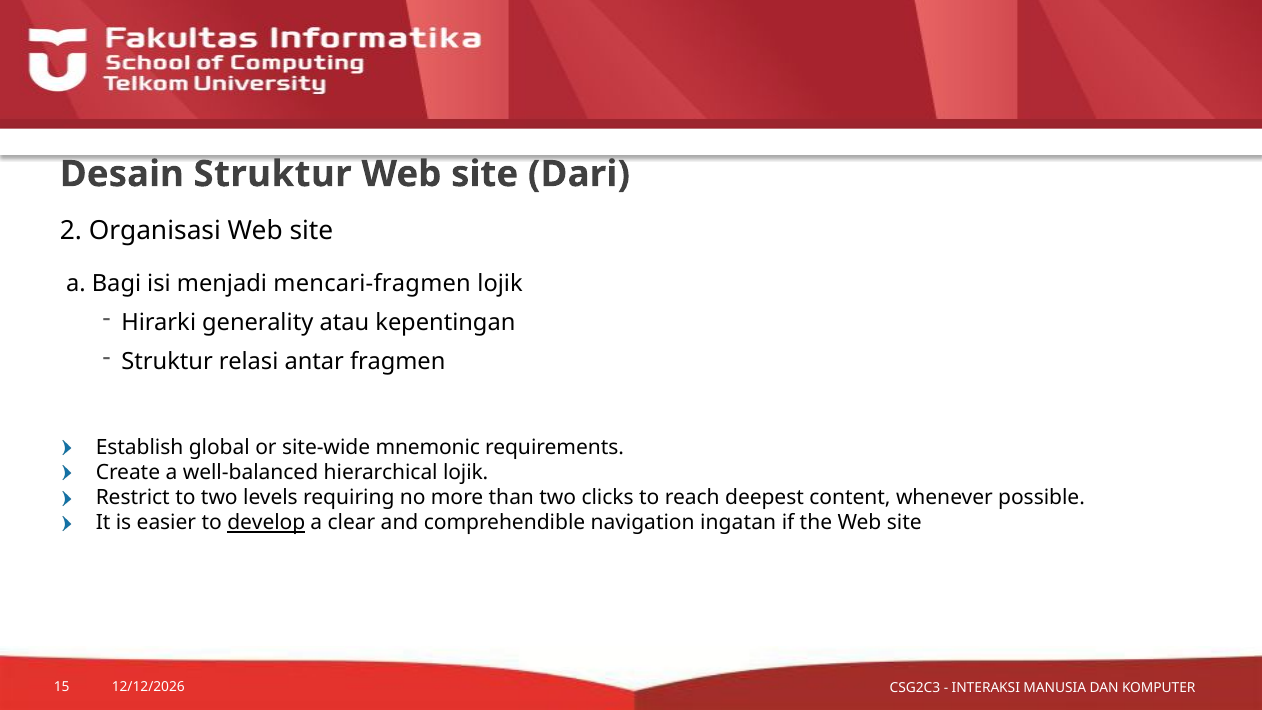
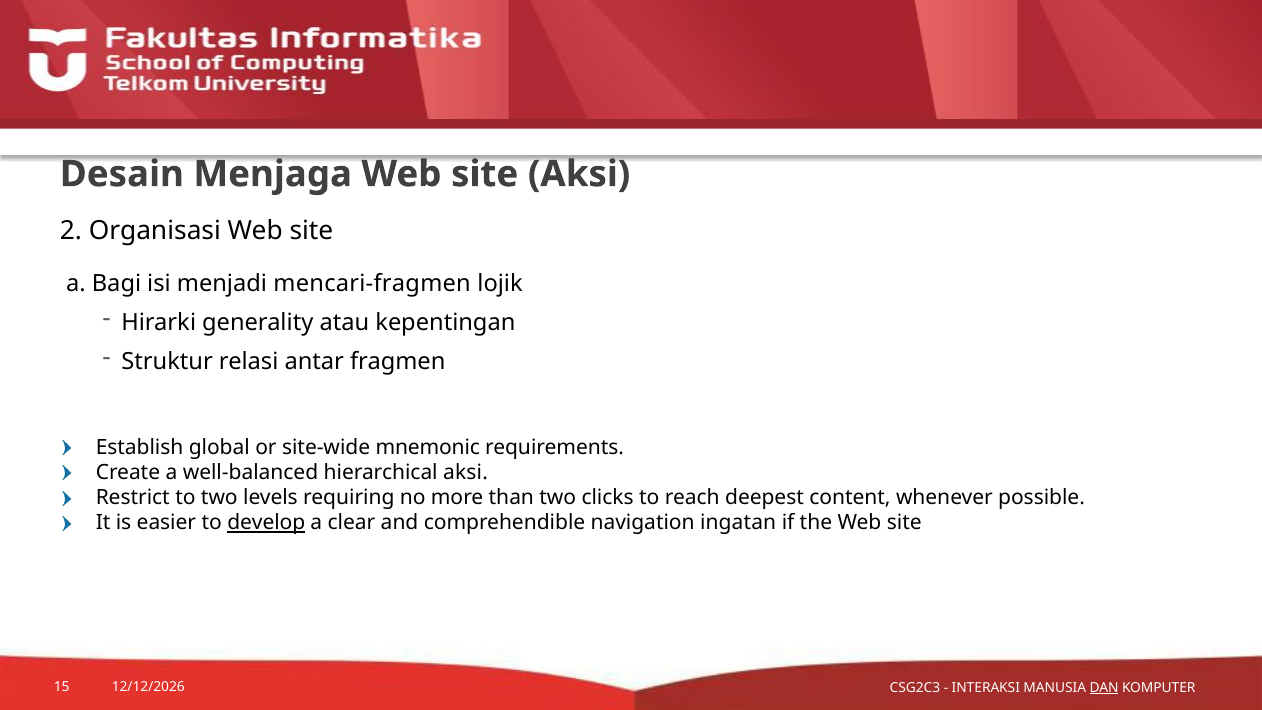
Desain Struktur: Struktur -> Menjaga
site Dari: Dari -> Aksi
hierarchical lojik: lojik -> aksi
DAN underline: none -> present
